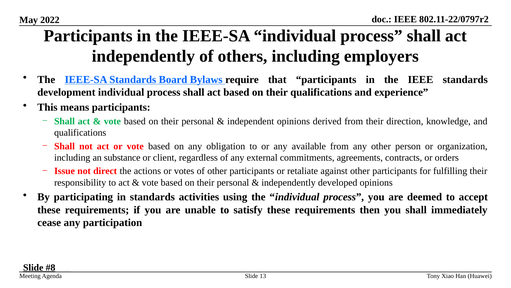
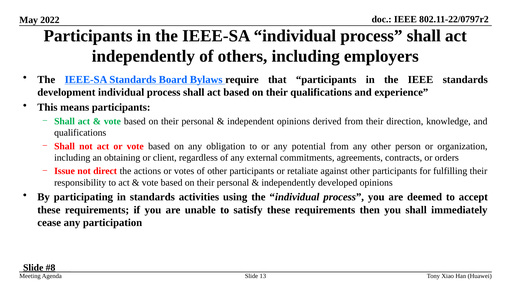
available: available -> potential
substance: substance -> obtaining
